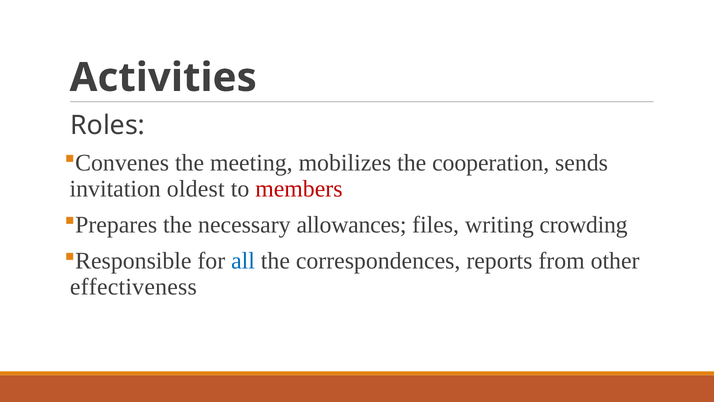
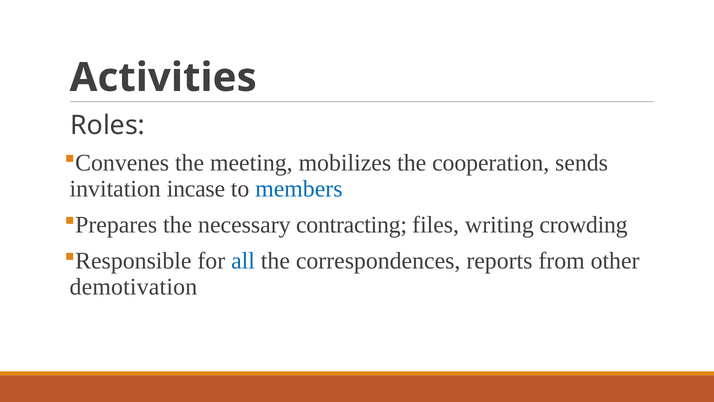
oldest: oldest -> incase
members colour: red -> blue
allowances: allowances -> contracting
effectiveness: effectiveness -> demotivation
